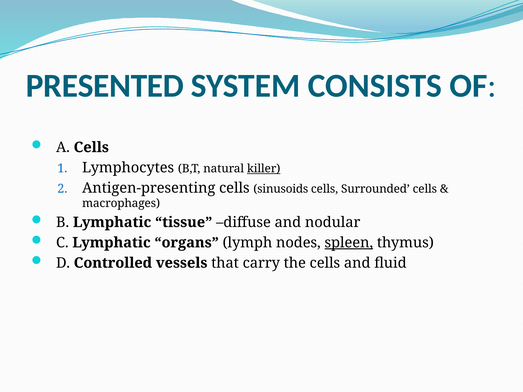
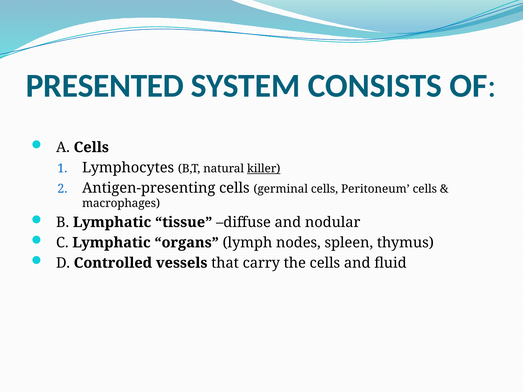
sinusoids: sinusoids -> germinal
Surrounded: Surrounded -> Peritoneum
spleen underline: present -> none
